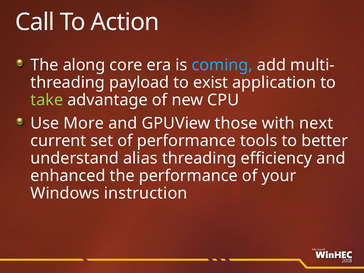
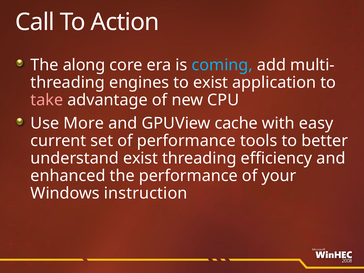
payload: payload -> engines
take colour: light green -> pink
those: those -> cache
next: next -> easy
understand alias: alias -> exist
